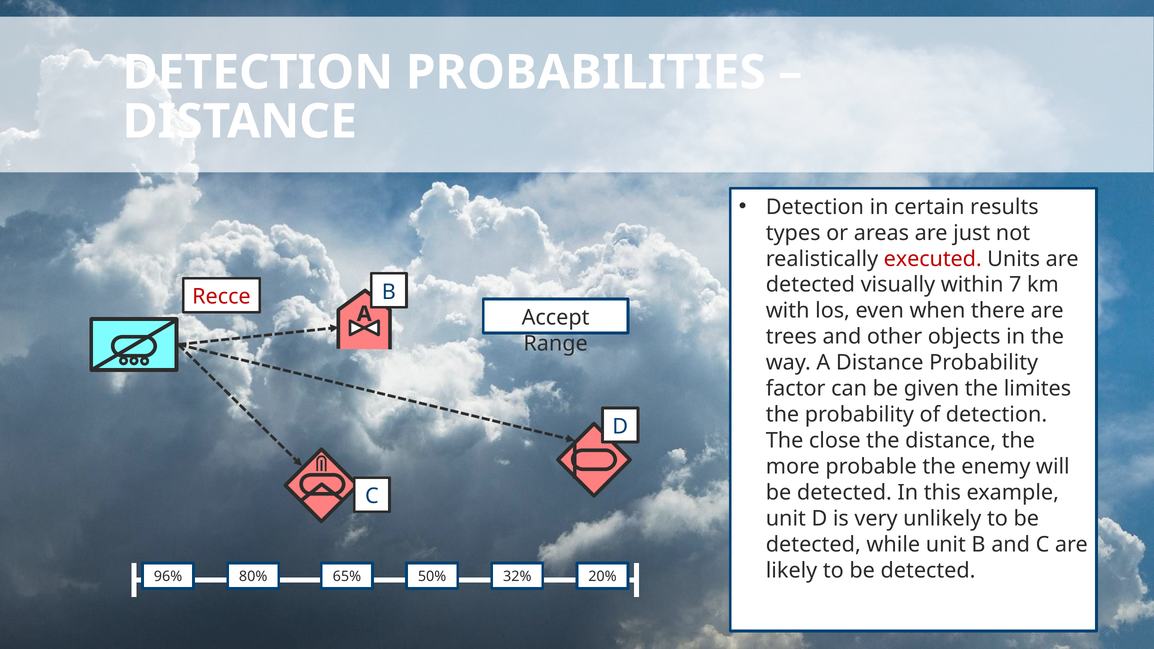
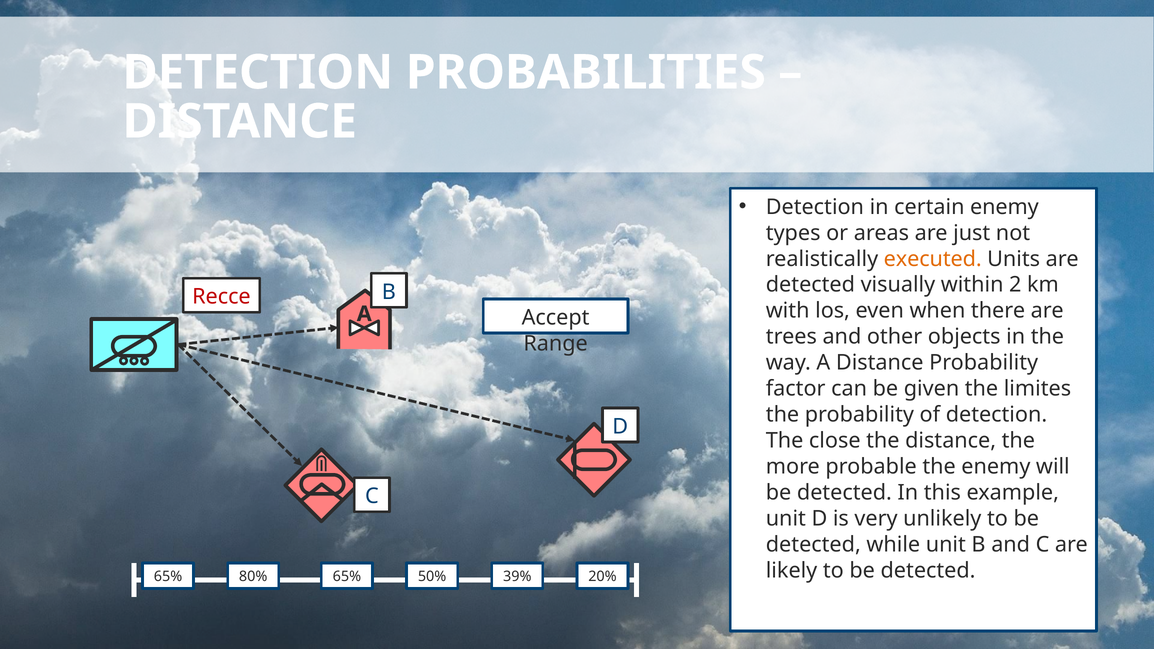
certain results: results -> enemy
executed colour: red -> orange
7: 7 -> 2
96% at (168, 577): 96% -> 65%
32%: 32% -> 39%
